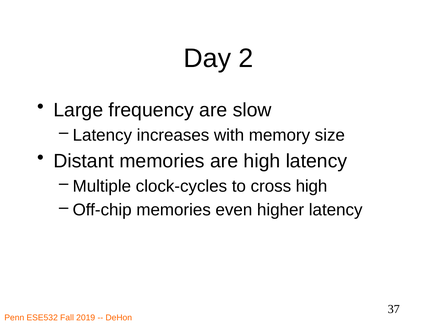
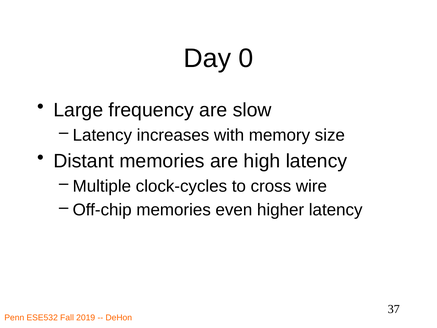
2: 2 -> 0
cross high: high -> wire
